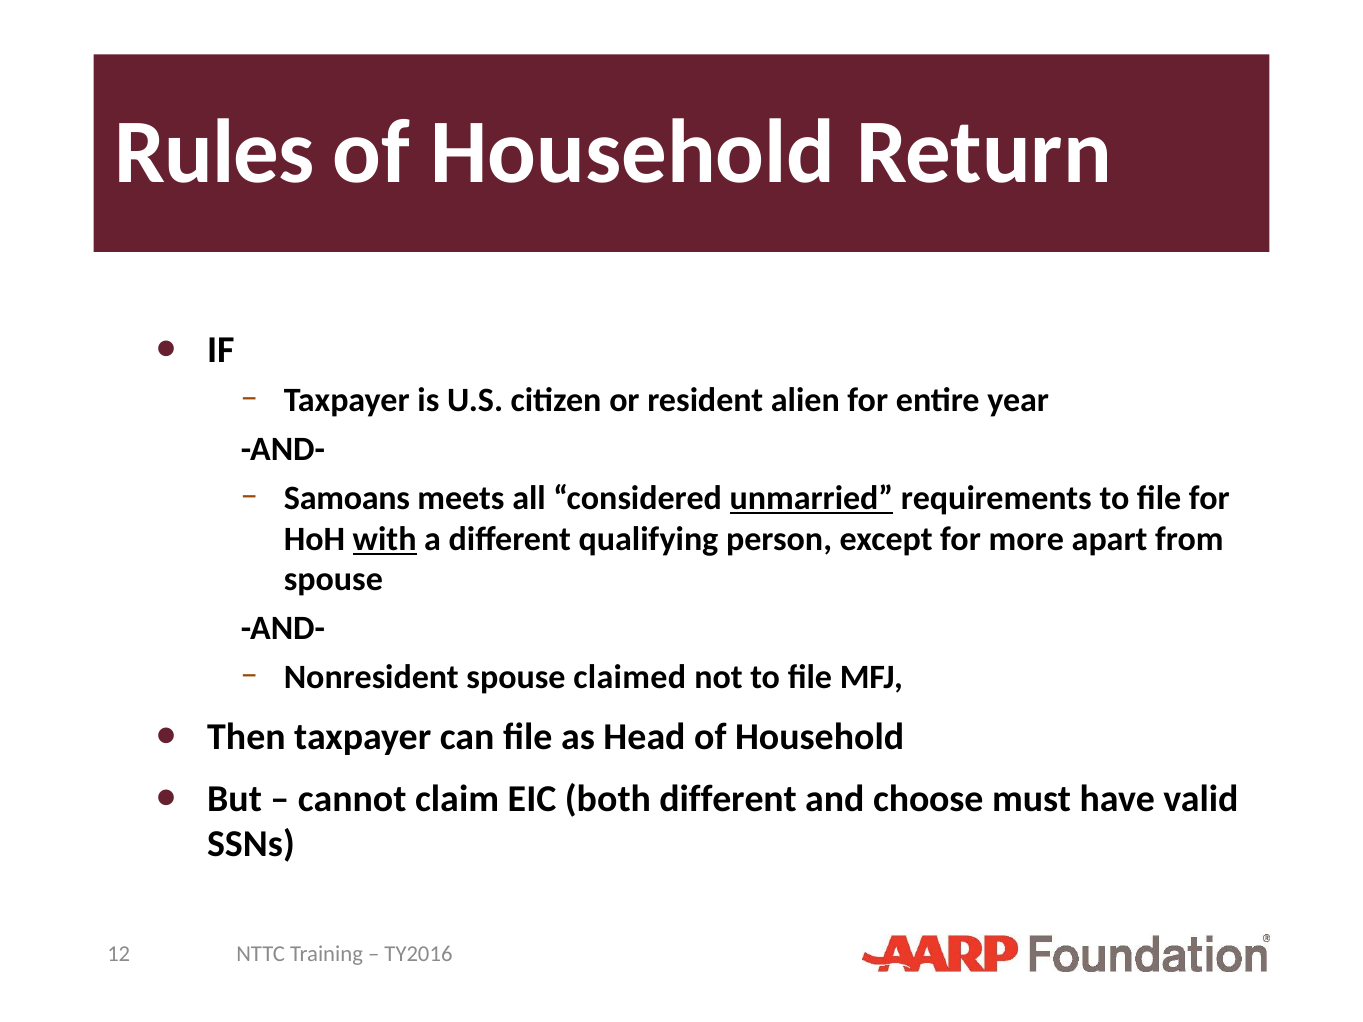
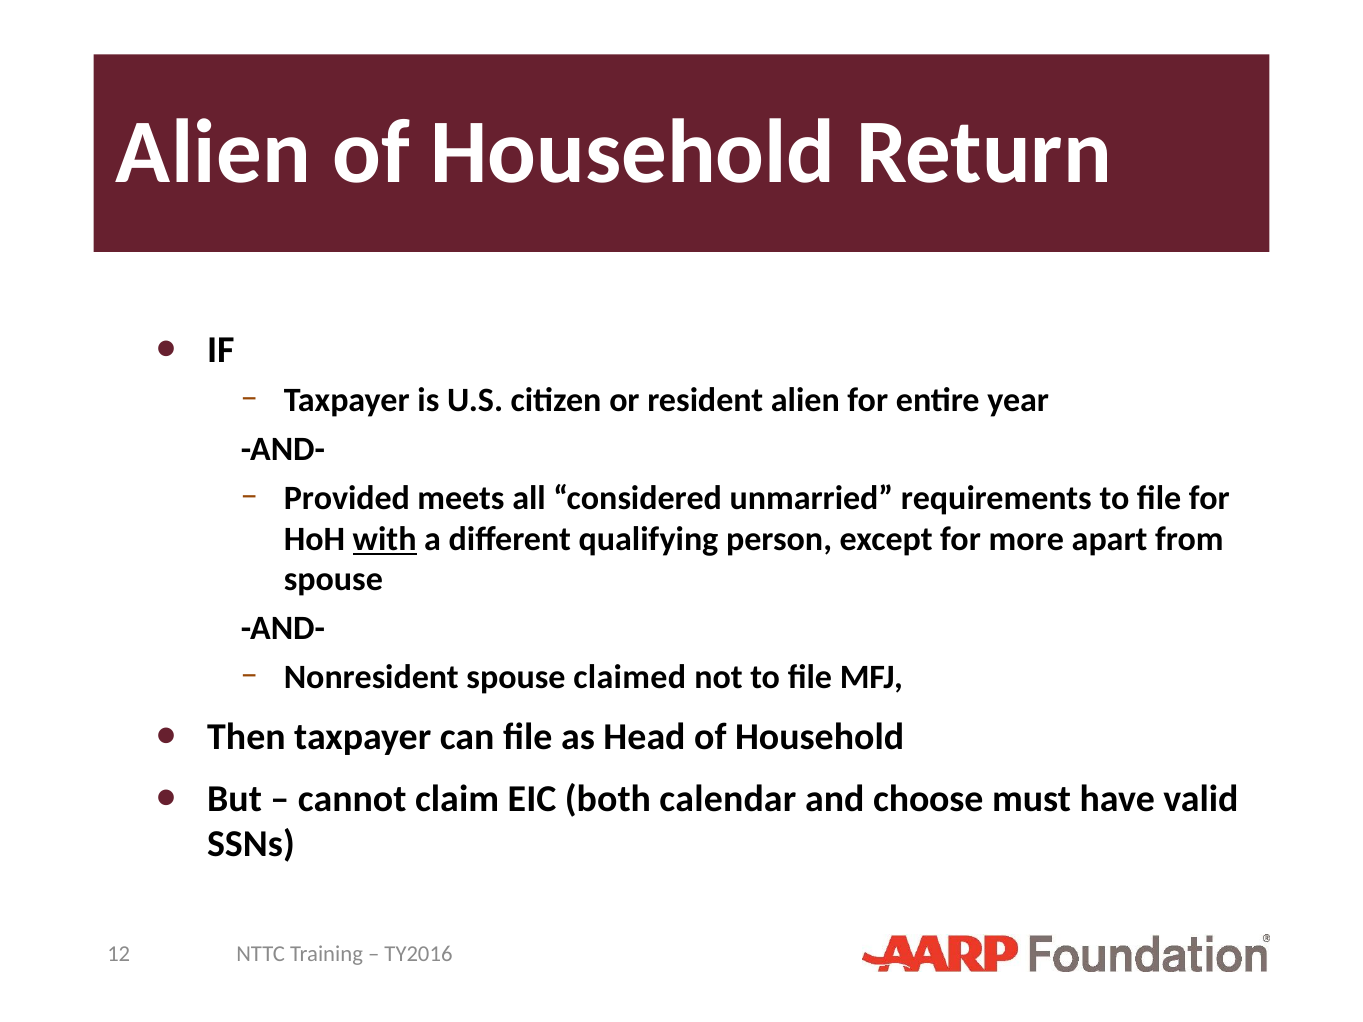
Rules at (214, 153): Rules -> Alien
Samoans: Samoans -> Provided
unmarried underline: present -> none
both different: different -> calendar
